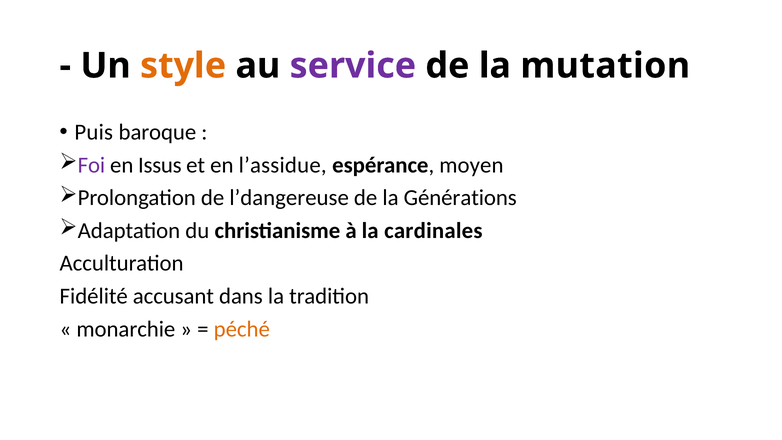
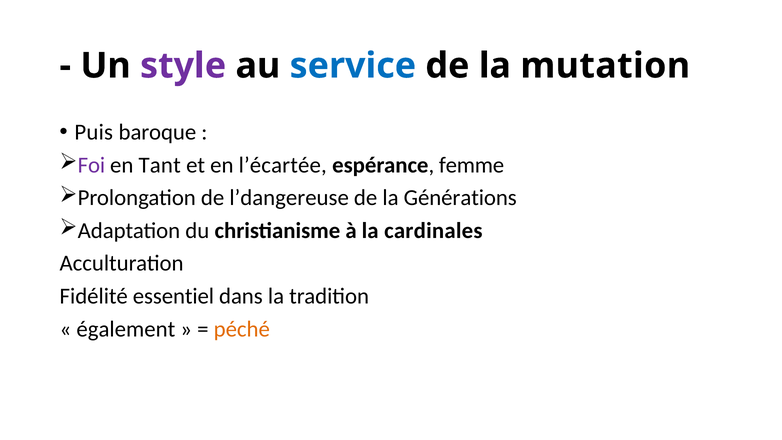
style colour: orange -> purple
service colour: purple -> blue
Issus: Issus -> Tant
l’assidue: l’assidue -> l’écartée
moyen: moyen -> femme
accusant: accusant -> essentiel
monarchie: monarchie -> également
